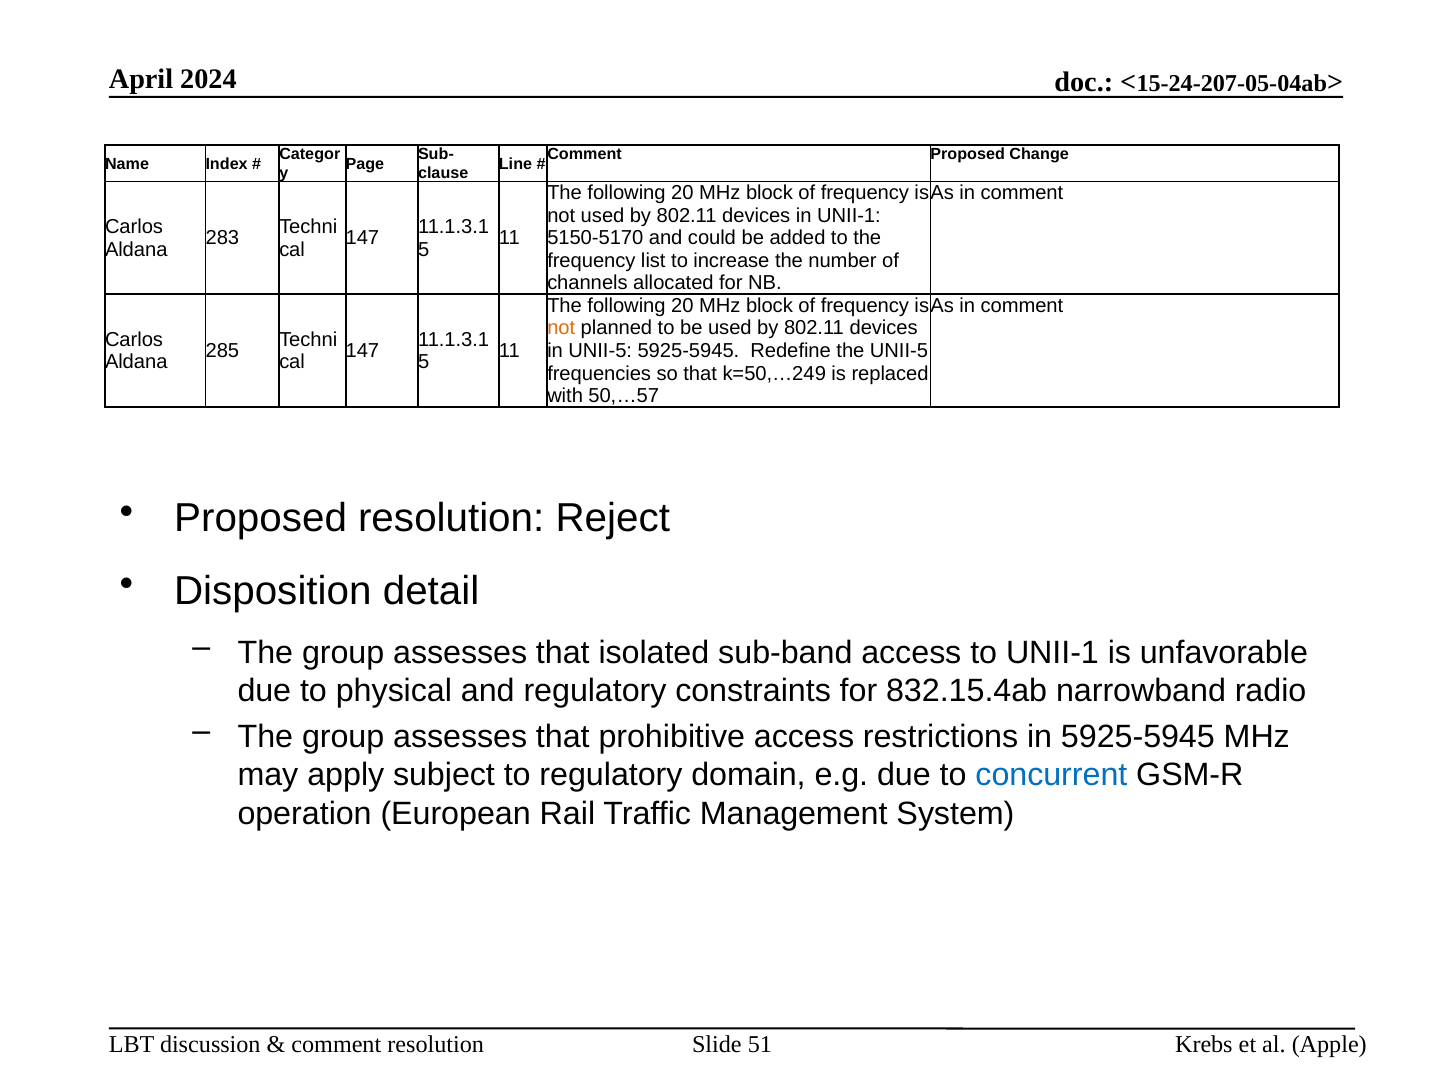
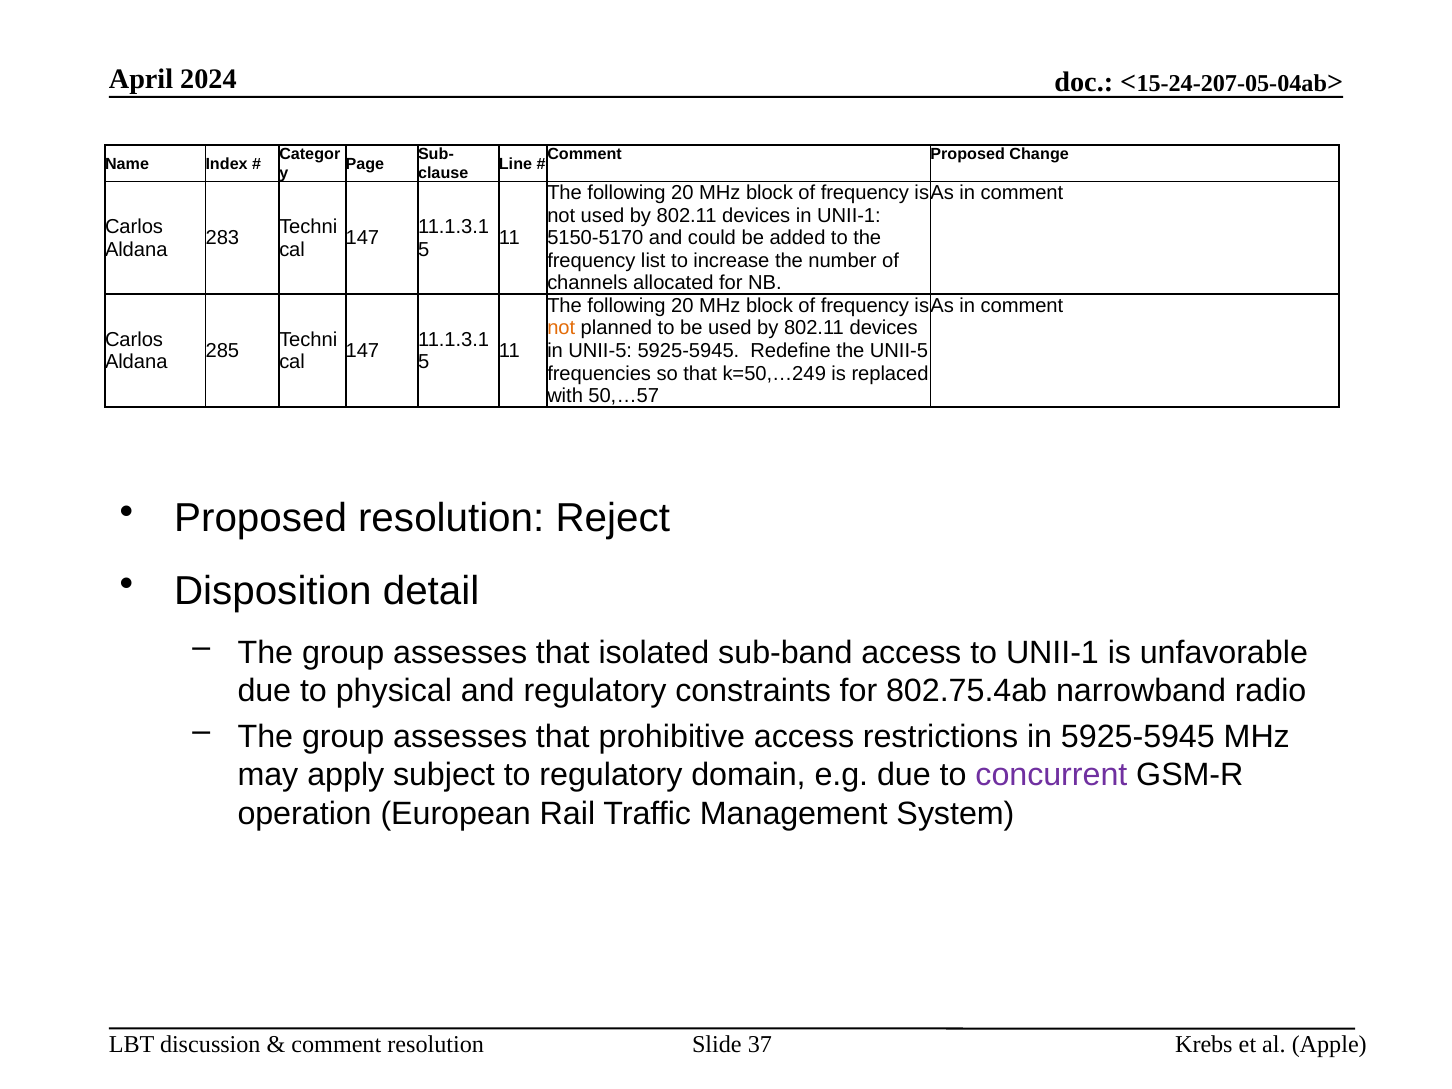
832.15.4ab: 832.15.4ab -> 802.75.4ab
concurrent colour: blue -> purple
51: 51 -> 37
